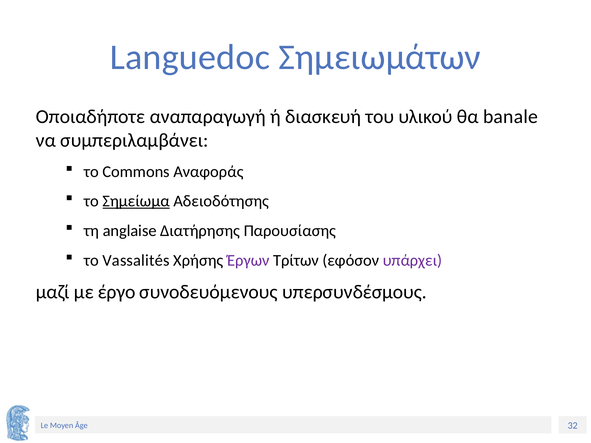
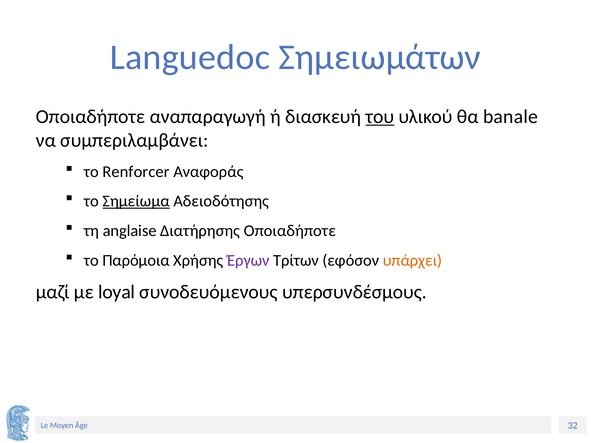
του underline: none -> present
Commons: Commons -> Renforcer
Διατήρησης Παρουσίασης: Παρουσίασης -> Οποιαδήποτε
Vassalités: Vassalités -> Παρόμοια
υπάρχει colour: purple -> orange
έργο: έργο -> loyal
